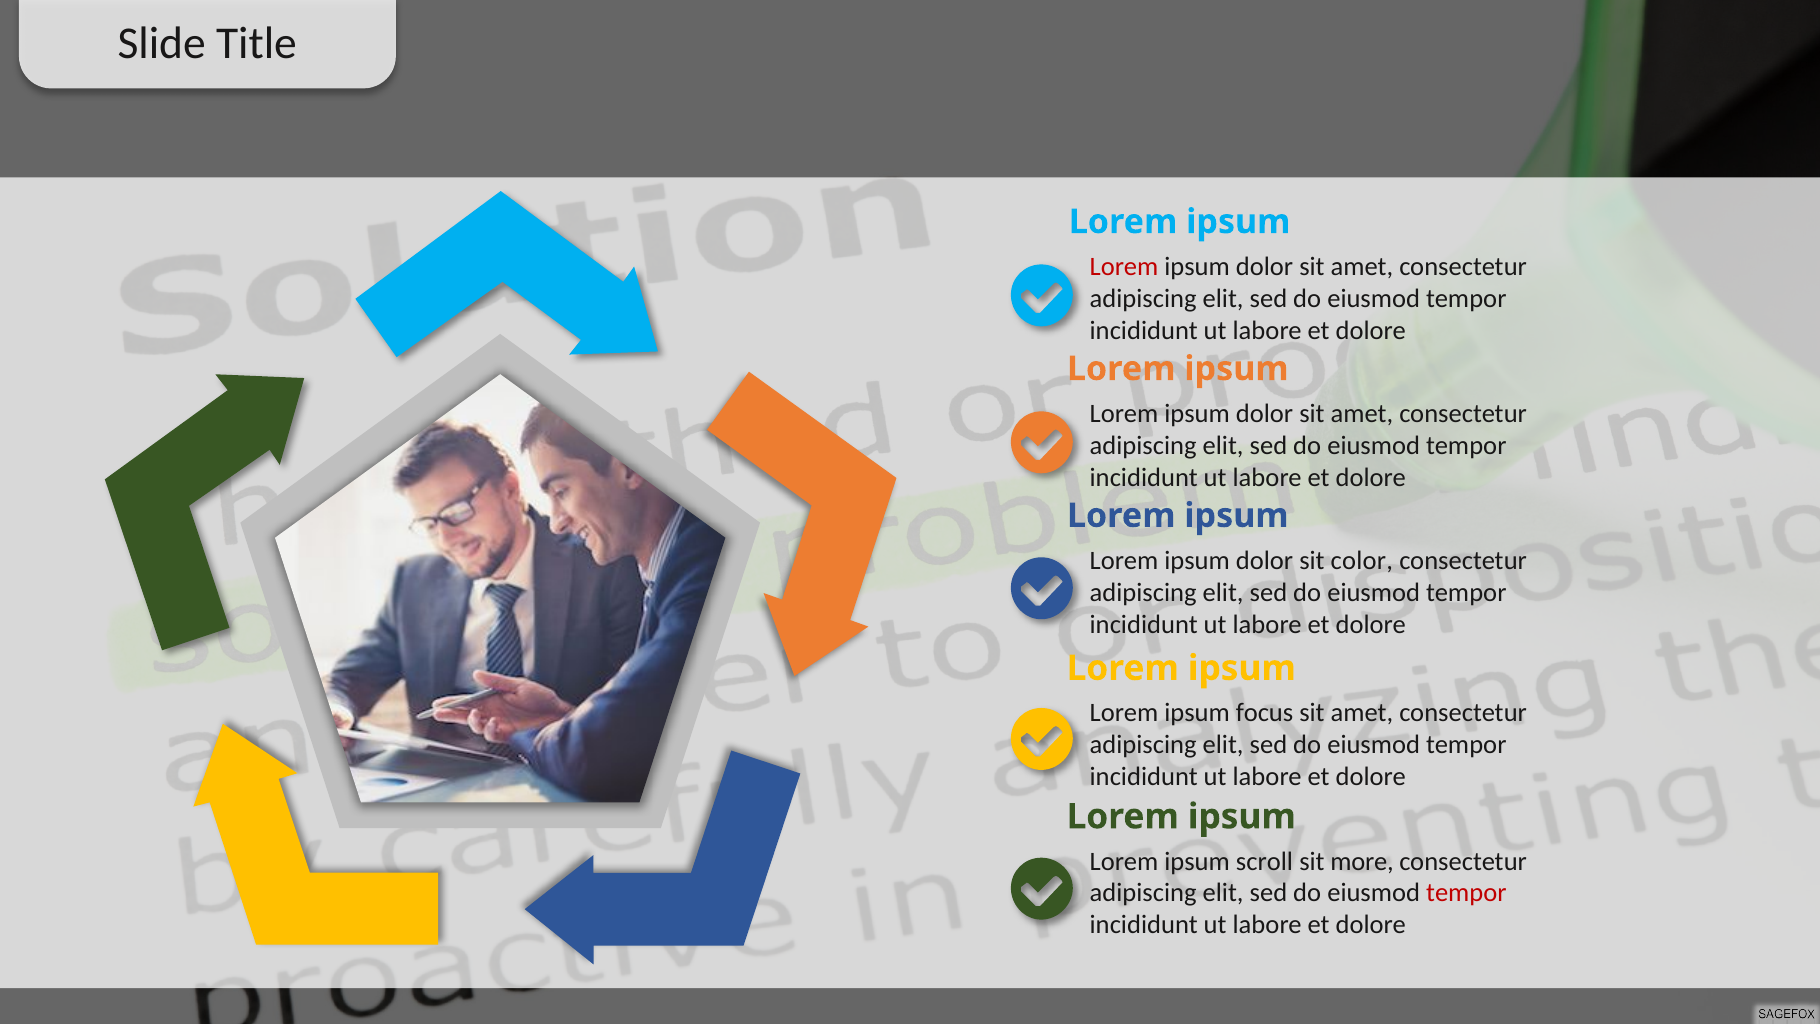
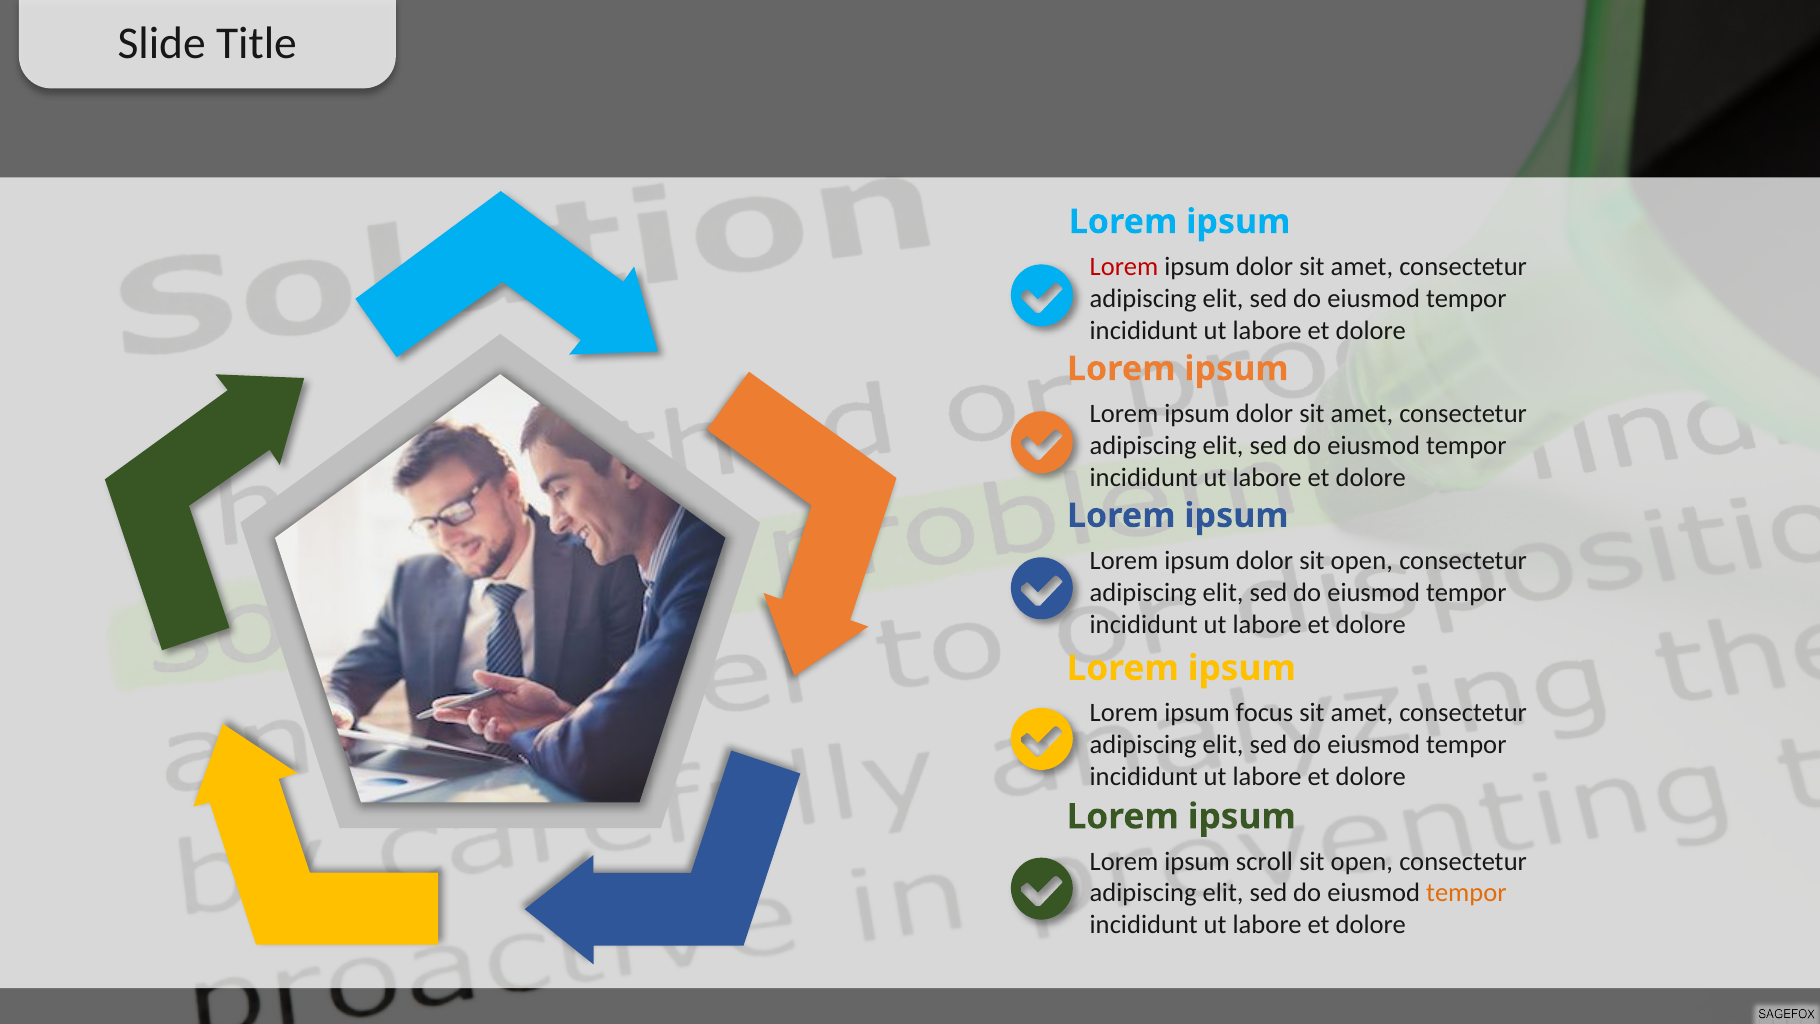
dolor sit color: color -> open
more at (1362, 861): more -> open
tempor at (1466, 893) colour: red -> orange
